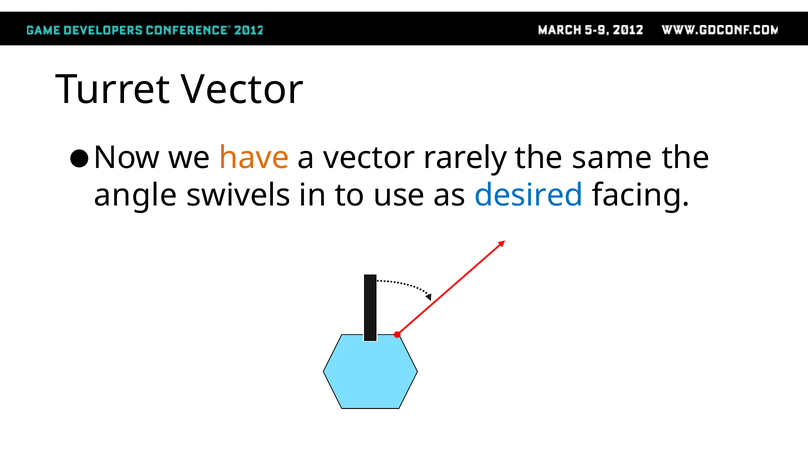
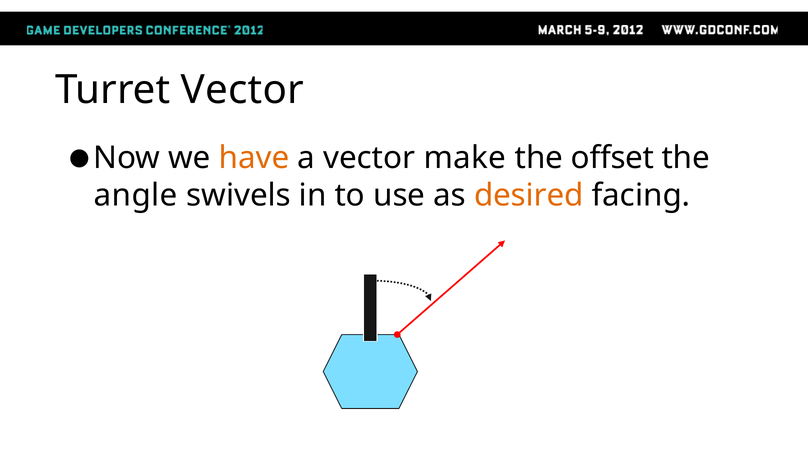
rarely: rarely -> make
same: same -> offset
desired colour: blue -> orange
